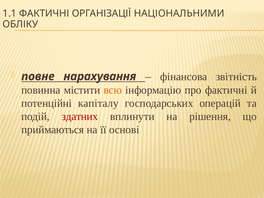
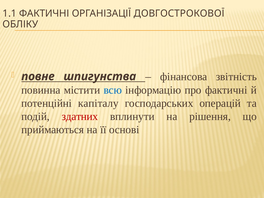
НАЦІОНАЛЬНИМИ: НАЦІОНАЛЬНИМИ -> ДОВГОСТРОКОВОЇ
нарахування: нарахування -> шпигунства
всю colour: orange -> blue
